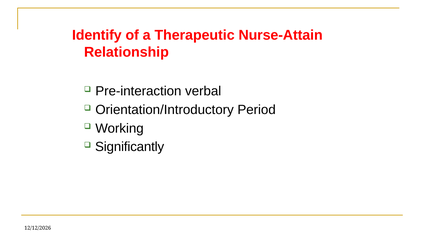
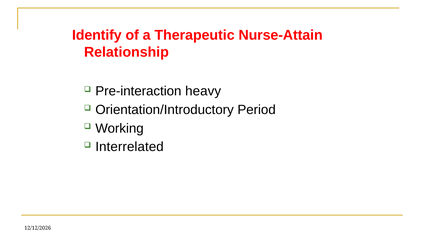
verbal: verbal -> heavy
Significantly: Significantly -> Interrelated
